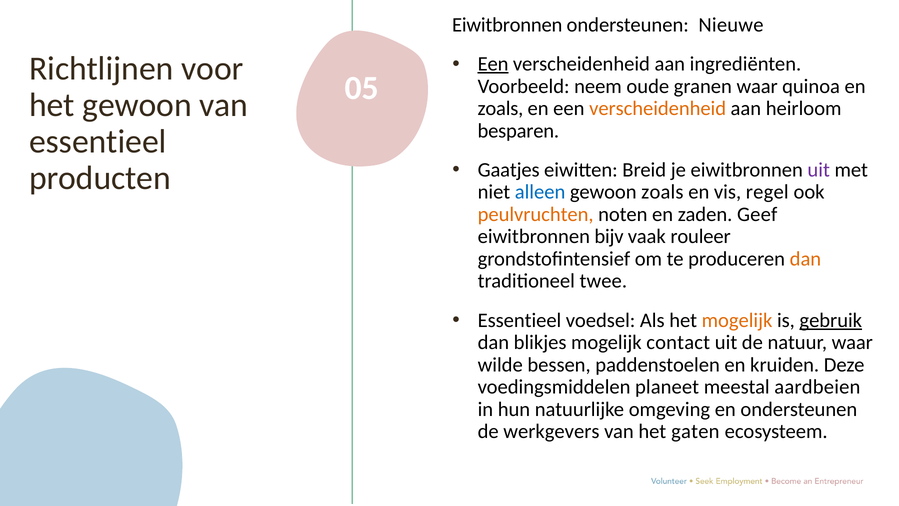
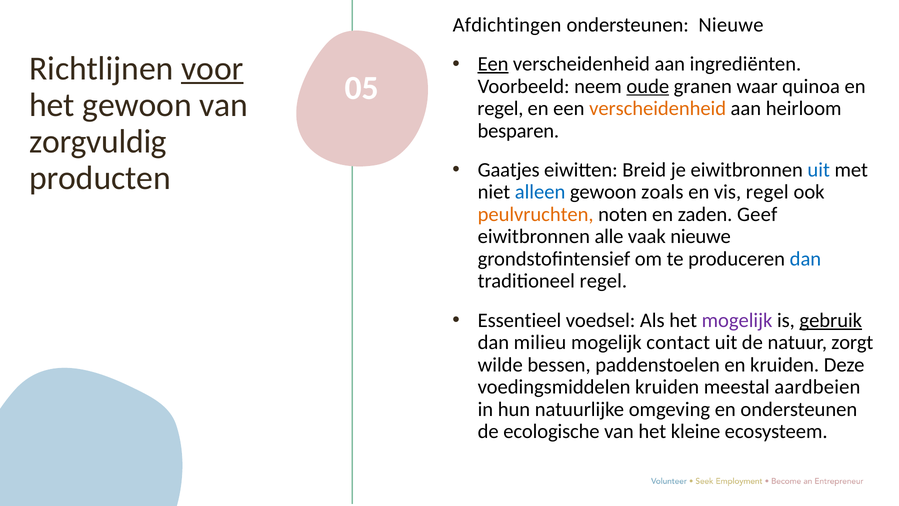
Eiwitbronnen at (507, 25): Eiwitbronnen -> Afdichtingen
voor underline: none -> present
oude underline: none -> present
zoals at (500, 108): zoals -> regel
essentieel at (98, 142): essentieel -> zorgvuldig
uit at (819, 170) colour: purple -> blue
bijv: bijv -> alle
vaak rouleer: rouleer -> nieuwe
dan at (805, 259) colour: orange -> blue
traditioneel twee: twee -> regel
mogelijk at (737, 320) colour: orange -> purple
blikjes: blikjes -> milieu
natuur waar: waar -> zorgt
voedingsmiddelen planeet: planeet -> kruiden
werkgevers: werkgevers -> ecologische
gaten: gaten -> kleine
